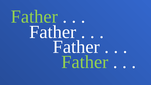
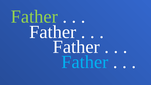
Father at (85, 62) colour: light green -> light blue
